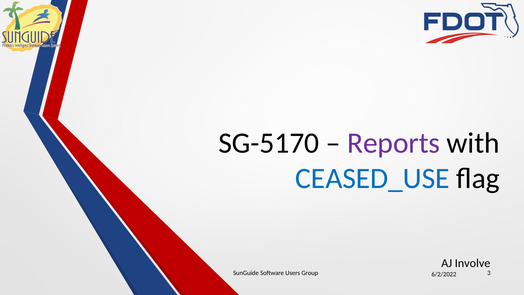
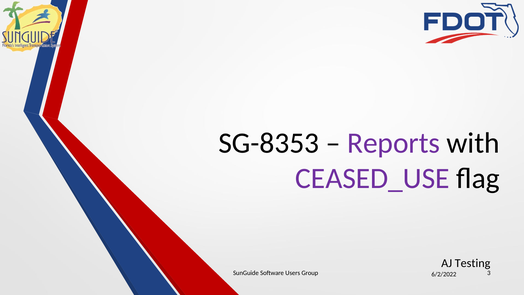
SG-5170: SG-5170 -> SG-8353
CEASED_USE colour: blue -> purple
Involve: Involve -> Testing
